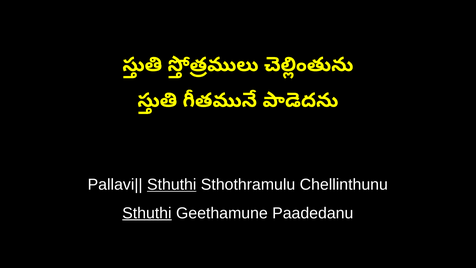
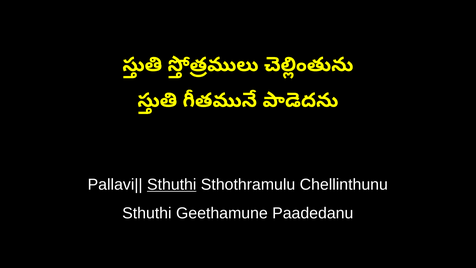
Sthuthi at (147, 213) underline: present -> none
